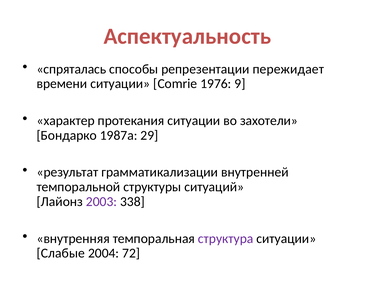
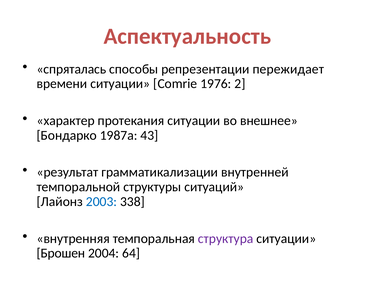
9: 9 -> 2
захотели: захотели -> внешнее
29: 29 -> 43
2003 colour: purple -> blue
Слабые: Слабые -> Брошен
72: 72 -> 64
